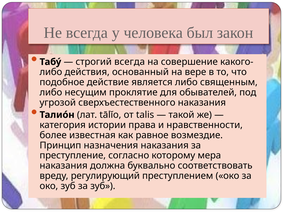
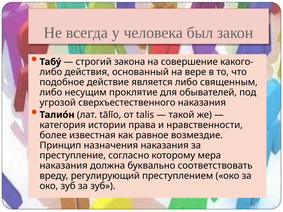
строгий всегда: всегда -> закона
